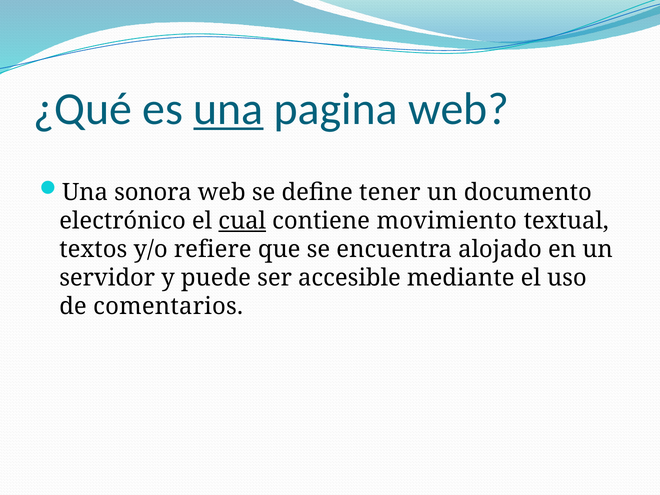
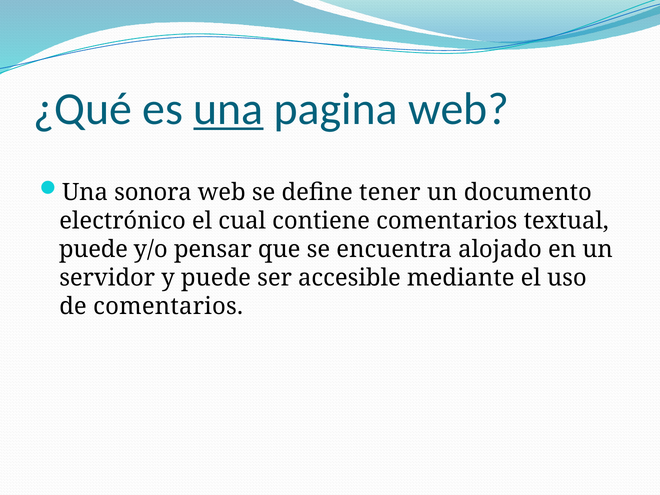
cual underline: present -> none
contiene movimiento: movimiento -> comentarios
textos at (93, 249): textos -> puede
refiere: refiere -> pensar
